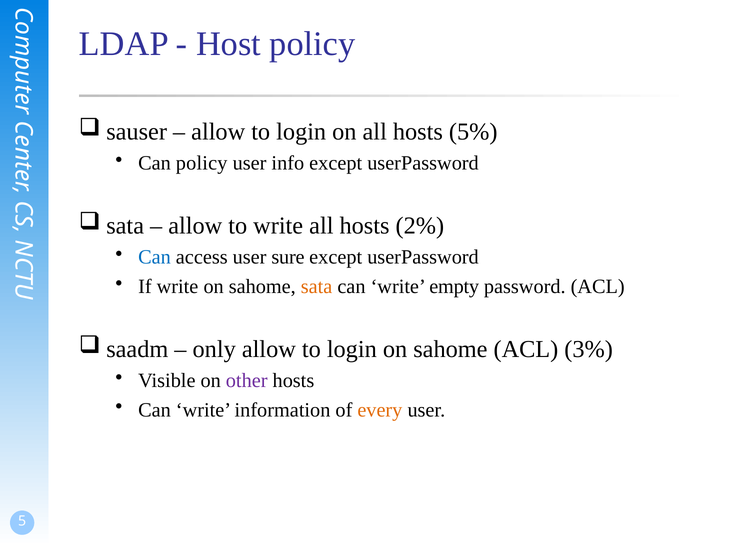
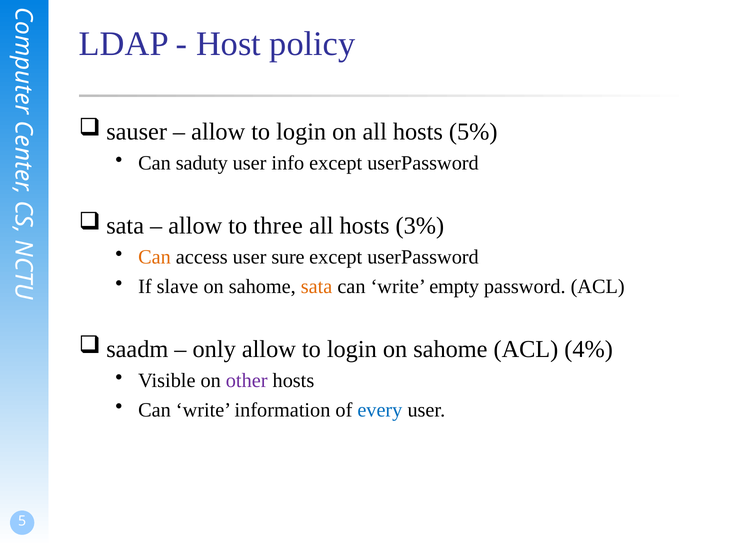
Can policy: policy -> saduty
to write: write -> three
2%: 2% -> 3%
Can at (155, 257) colour: blue -> orange
If write: write -> slave
3%: 3% -> 4%
every colour: orange -> blue
